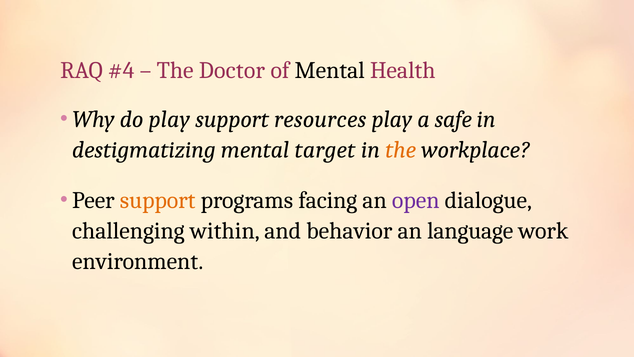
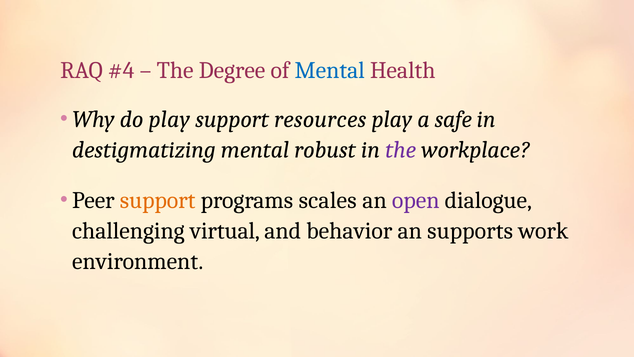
Doctor: Doctor -> Degree
Mental at (330, 70) colour: black -> blue
target: target -> robust
the at (401, 150) colour: orange -> purple
facing: facing -> scales
within: within -> virtual
language: language -> supports
